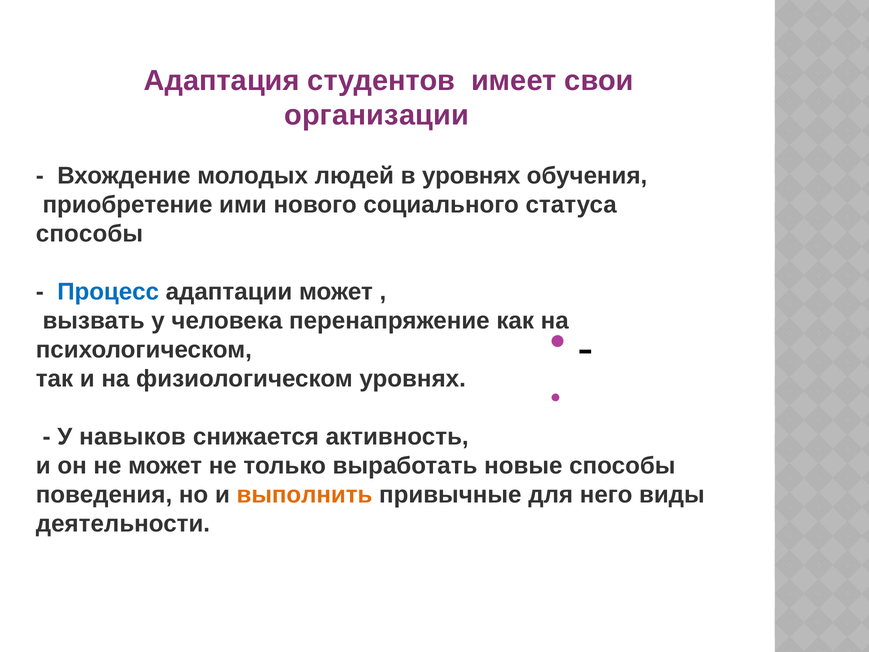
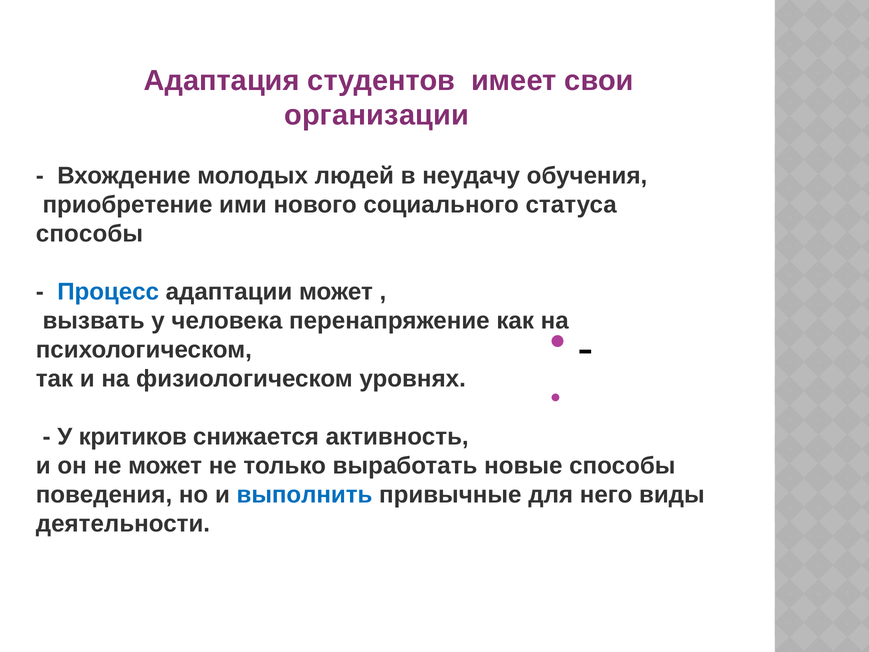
в уровнях: уровнях -> неудачу
навыков: навыков -> критиков
выполнить colour: orange -> blue
